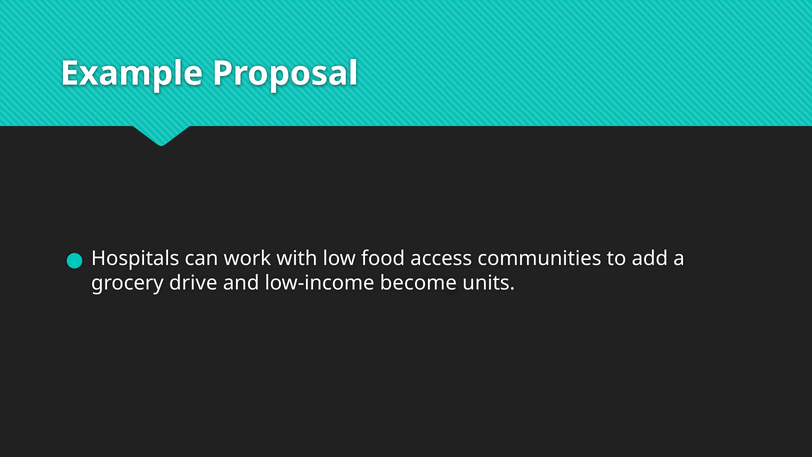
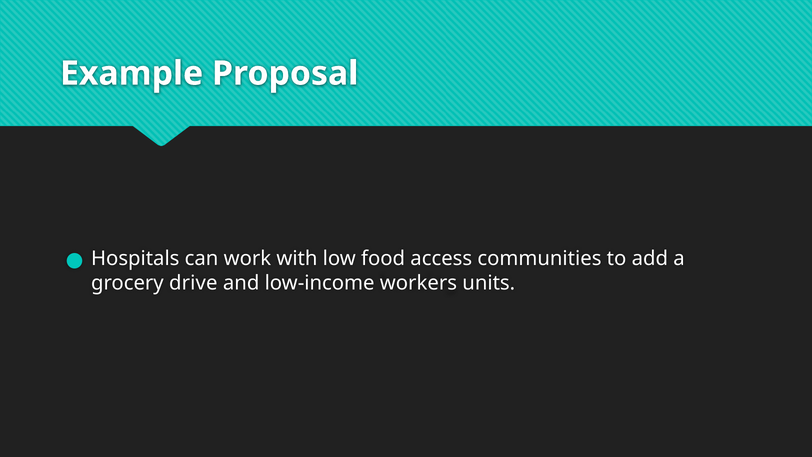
become: become -> workers
